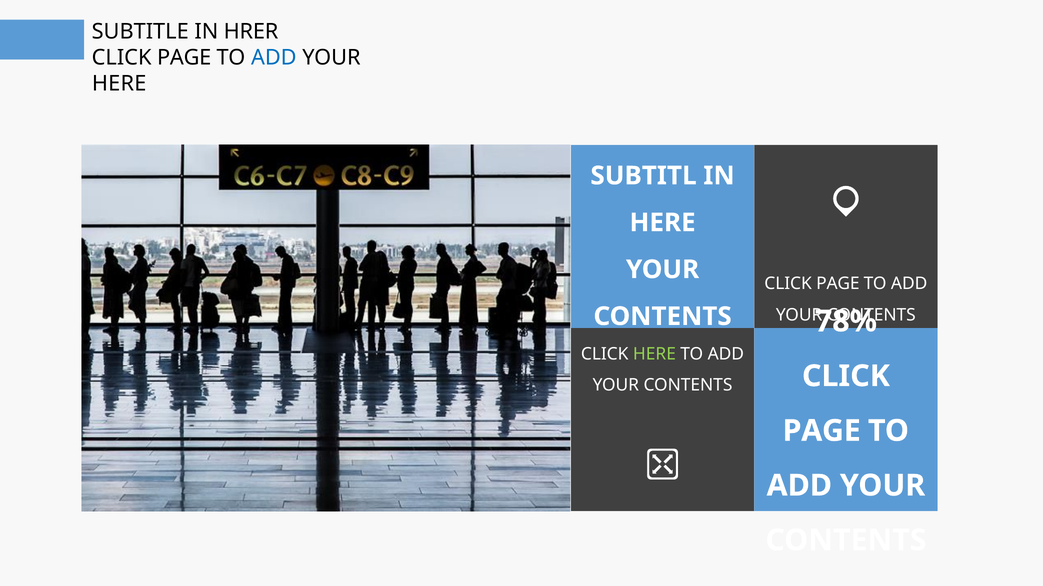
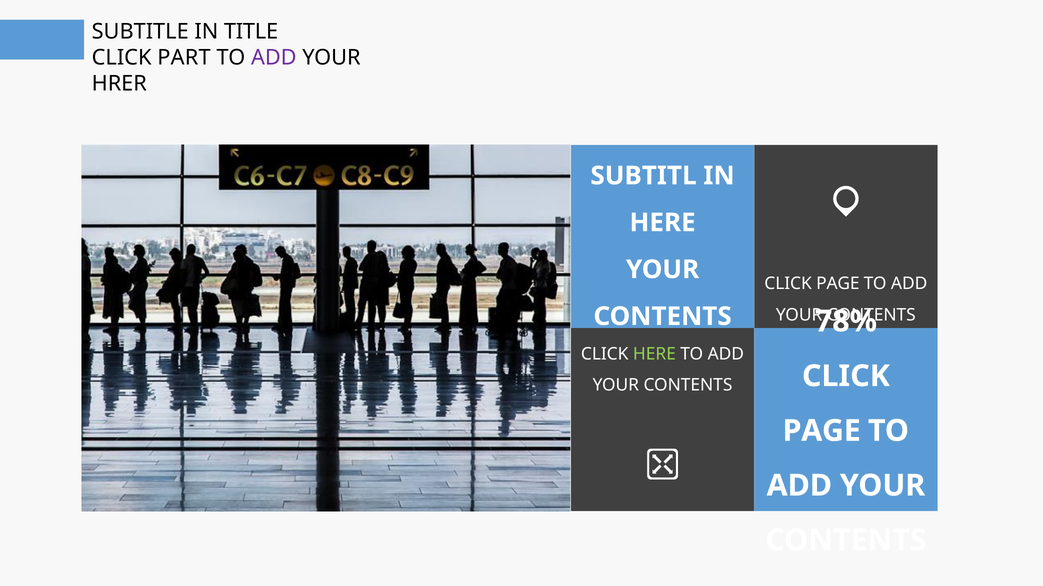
HRER: HRER -> TITLE
PAGE at (184, 58): PAGE -> PART
ADD at (274, 58) colour: blue -> purple
HERE at (119, 84): HERE -> HRER
